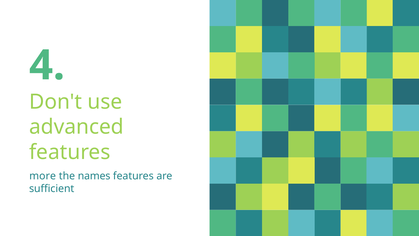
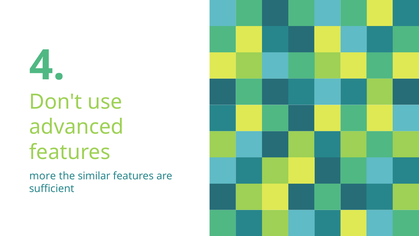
names: names -> similar
